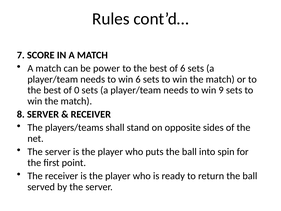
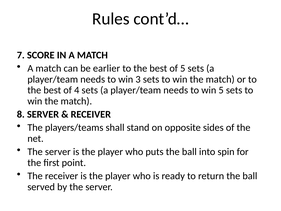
power: power -> earlier
of 6: 6 -> 5
win 6: 6 -> 3
0: 0 -> 4
win 9: 9 -> 5
